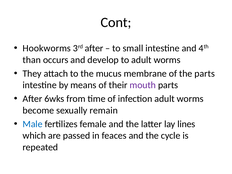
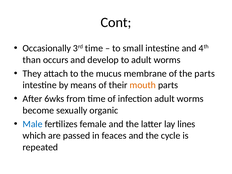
Hookworms: Hookworms -> Occasionally
3rd after: after -> time
mouth colour: purple -> orange
remain: remain -> organic
